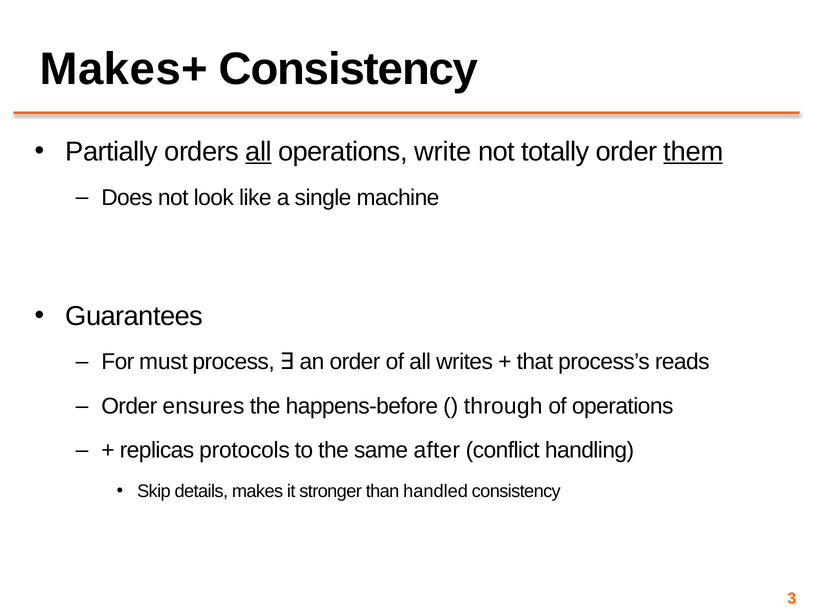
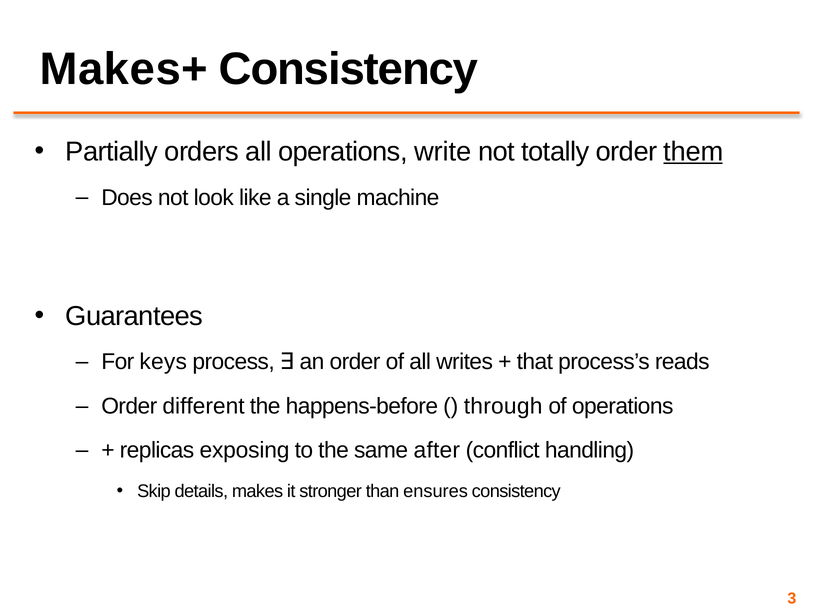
all at (259, 152) underline: present -> none
must: must -> keys
ensures: ensures -> different
protocols: protocols -> exposing
handled: handled -> ensures
